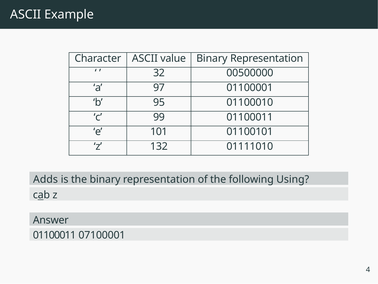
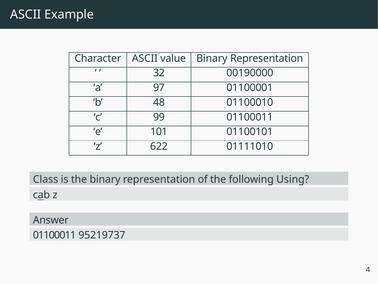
00500000: 00500000 -> 00190000
95: 95 -> 48
132: 132 -> 622
Adds: Adds -> Class
07100001: 07100001 -> 95219737
